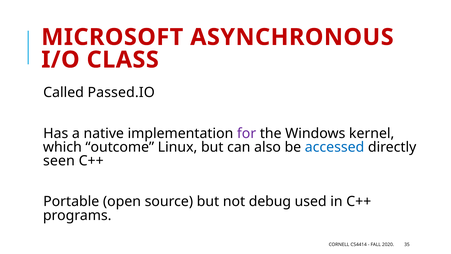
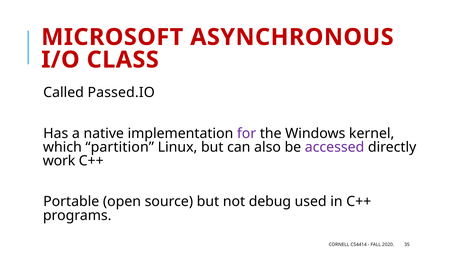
outcome: outcome -> partition
accessed colour: blue -> purple
seen: seen -> work
